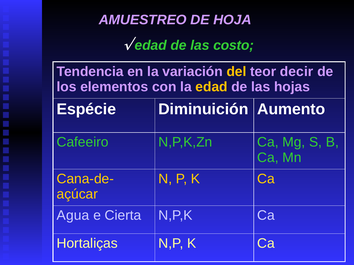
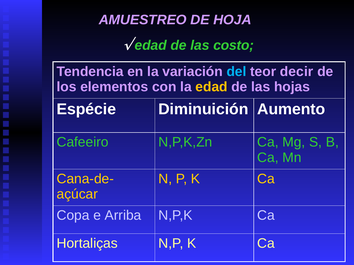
del colour: yellow -> light blue
Agua: Agua -> Copa
Cierta: Cierta -> Arriba
